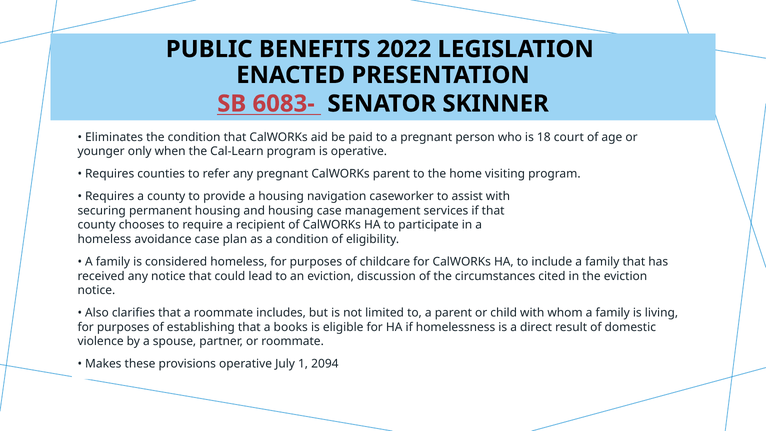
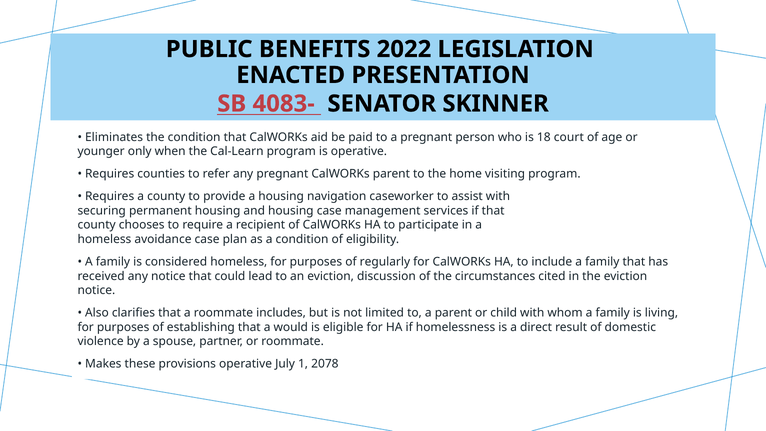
6083-: 6083- -> 4083-
childcare: childcare -> regularly
books: books -> would
2094: 2094 -> 2078
